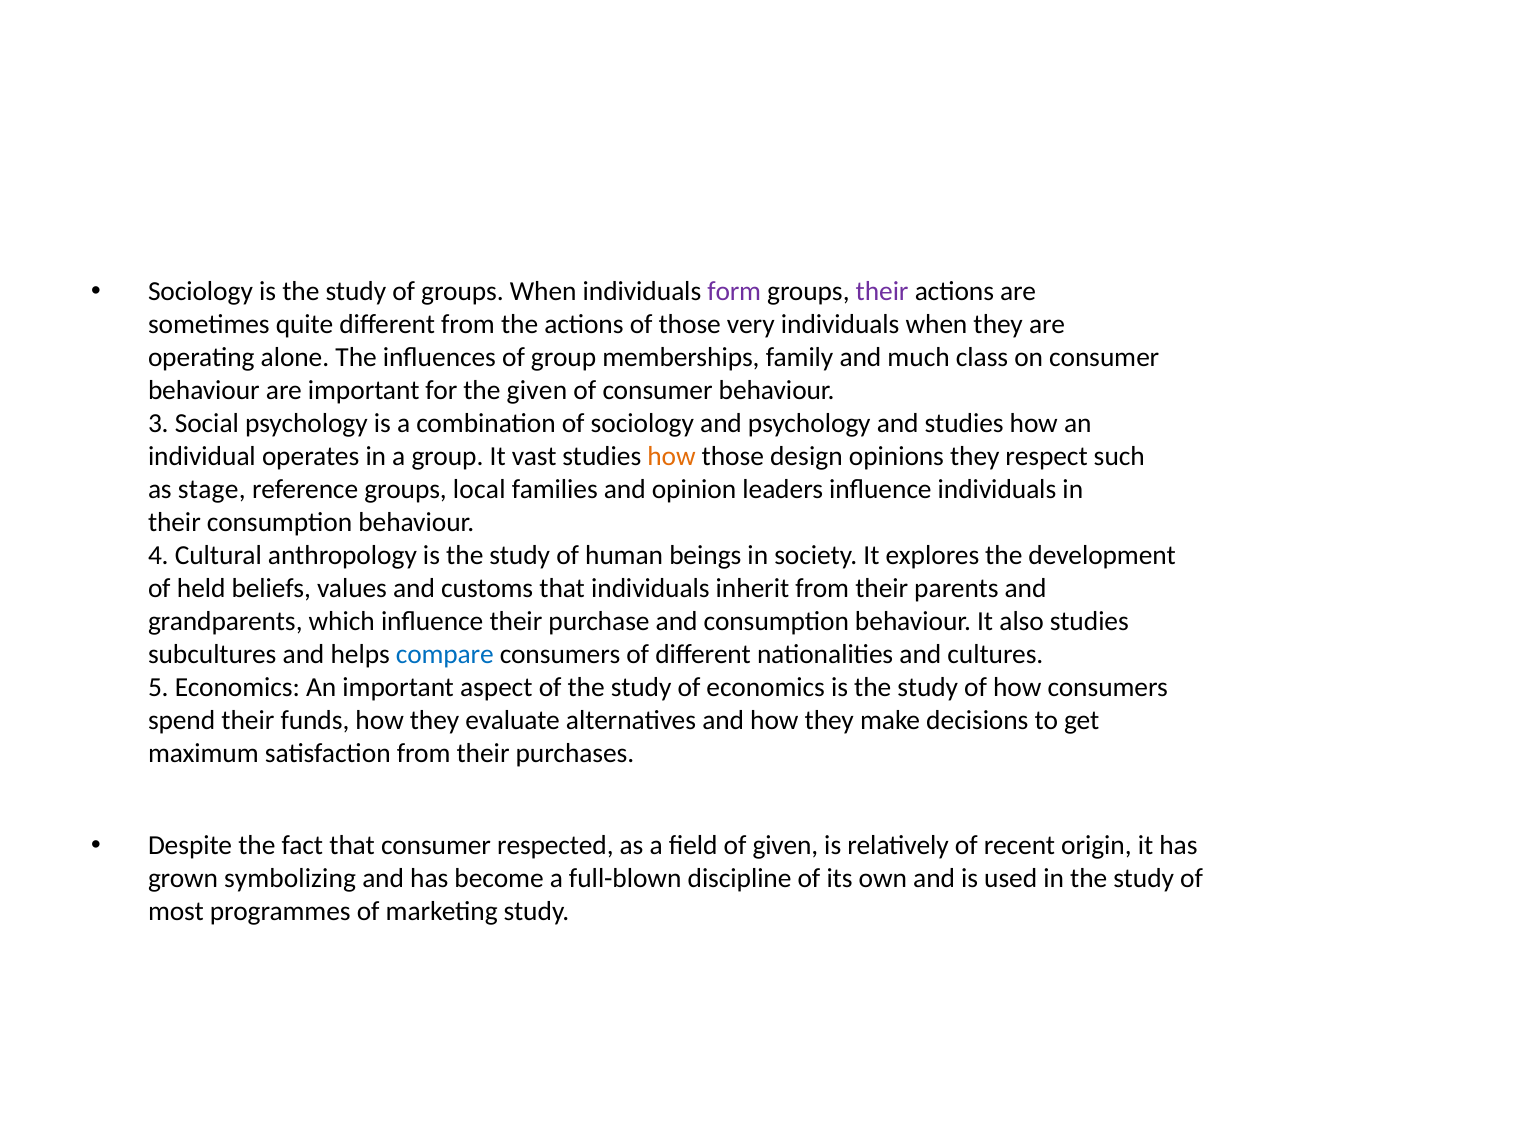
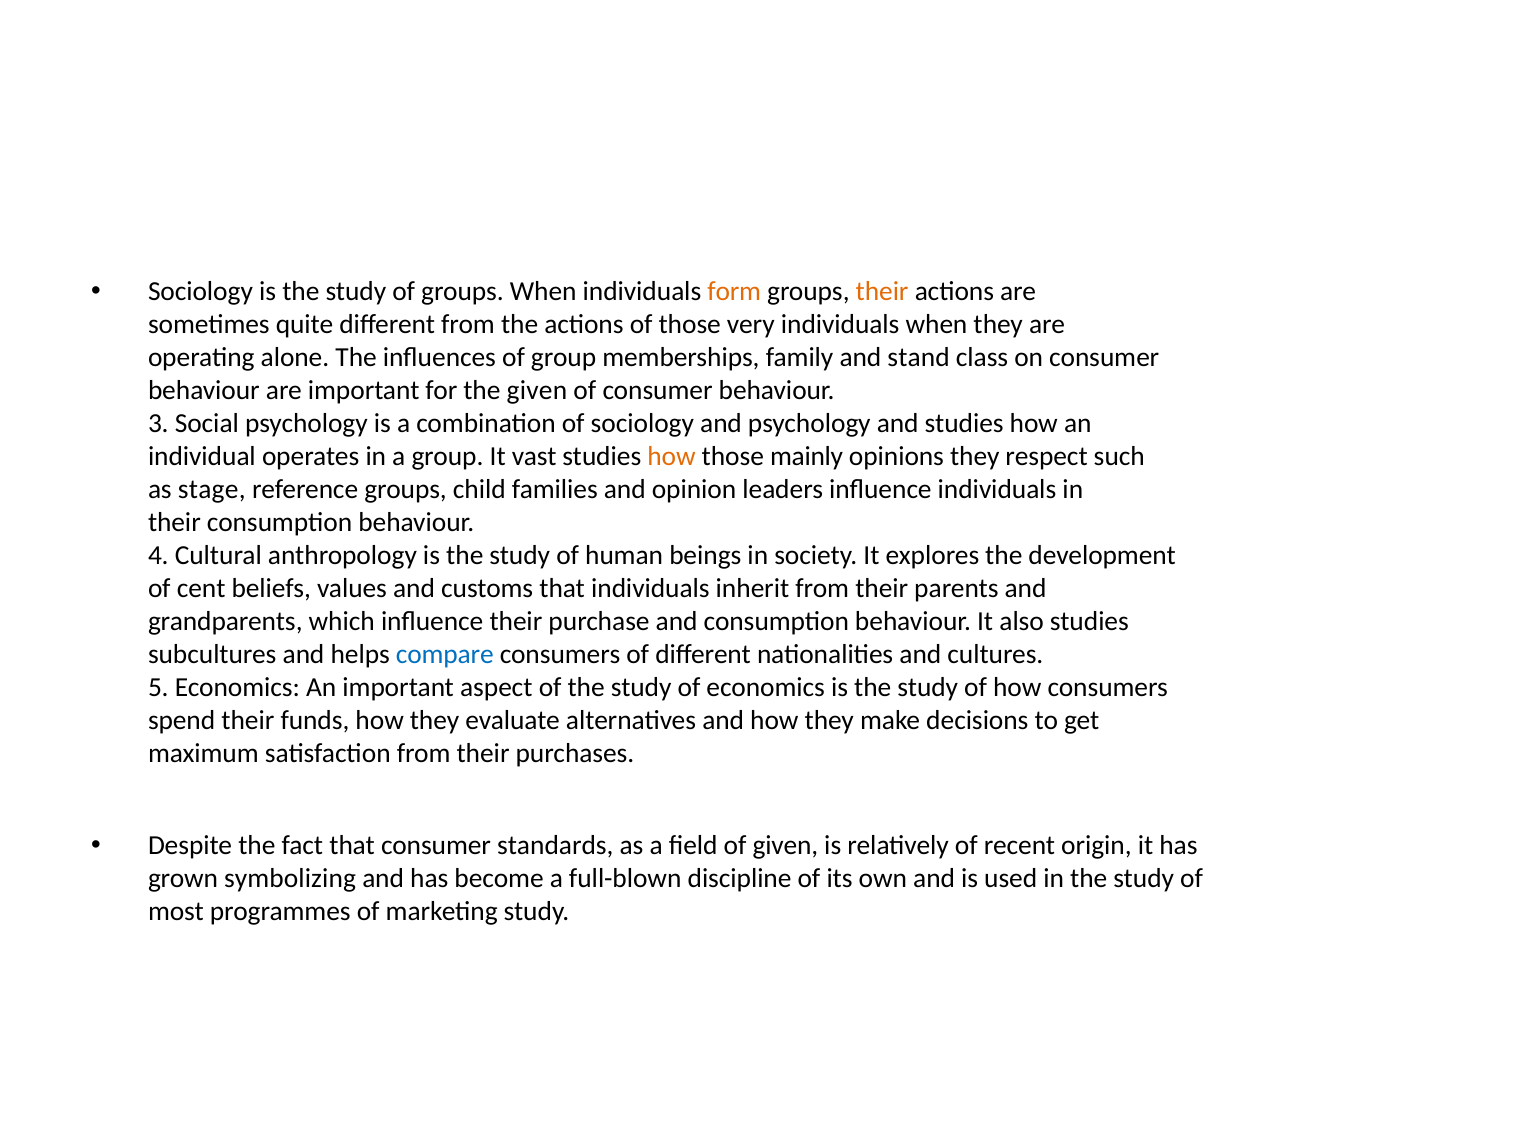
form colour: purple -> orange
their at (882, 292) colour: purple -> orange
much: much -> stand
design: design -> mainly
local: local -> child
held: held -> cent
respected: respected -> standards
